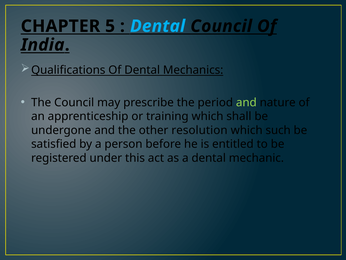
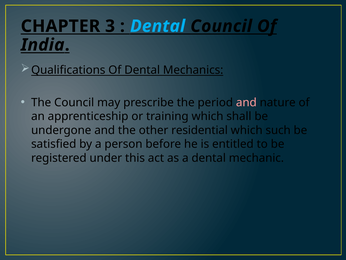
5: 5 -> 3
and at (246, 102) colour: light green -> pink
resolution: resolution -> residential
